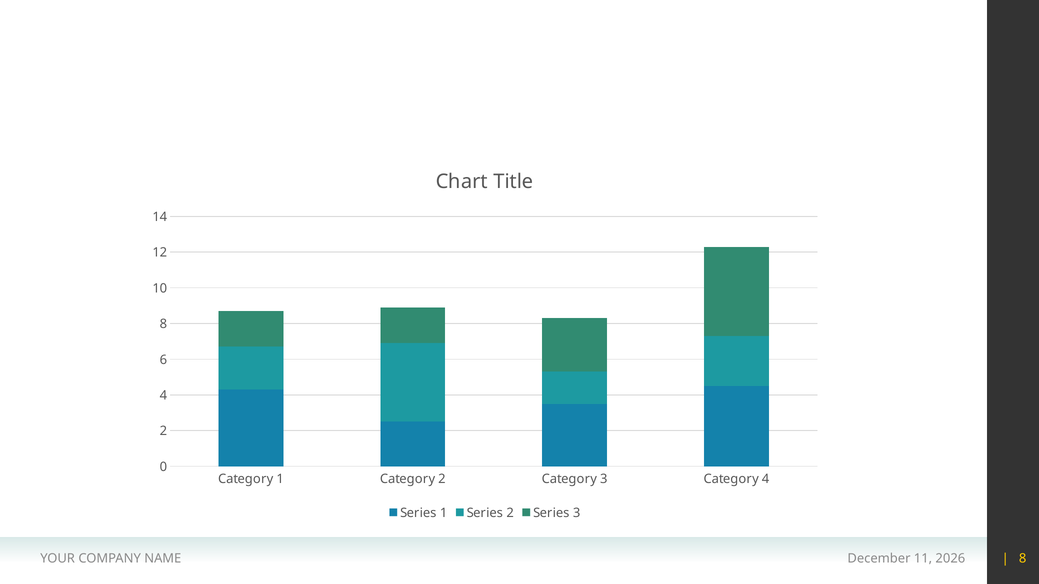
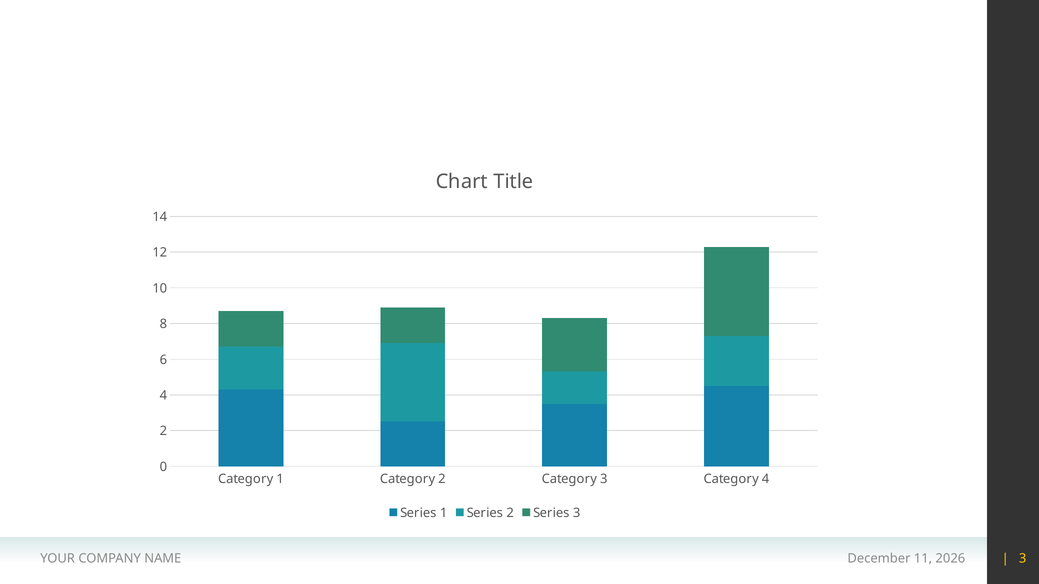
8 at (1023, 559): 8 -> 3
